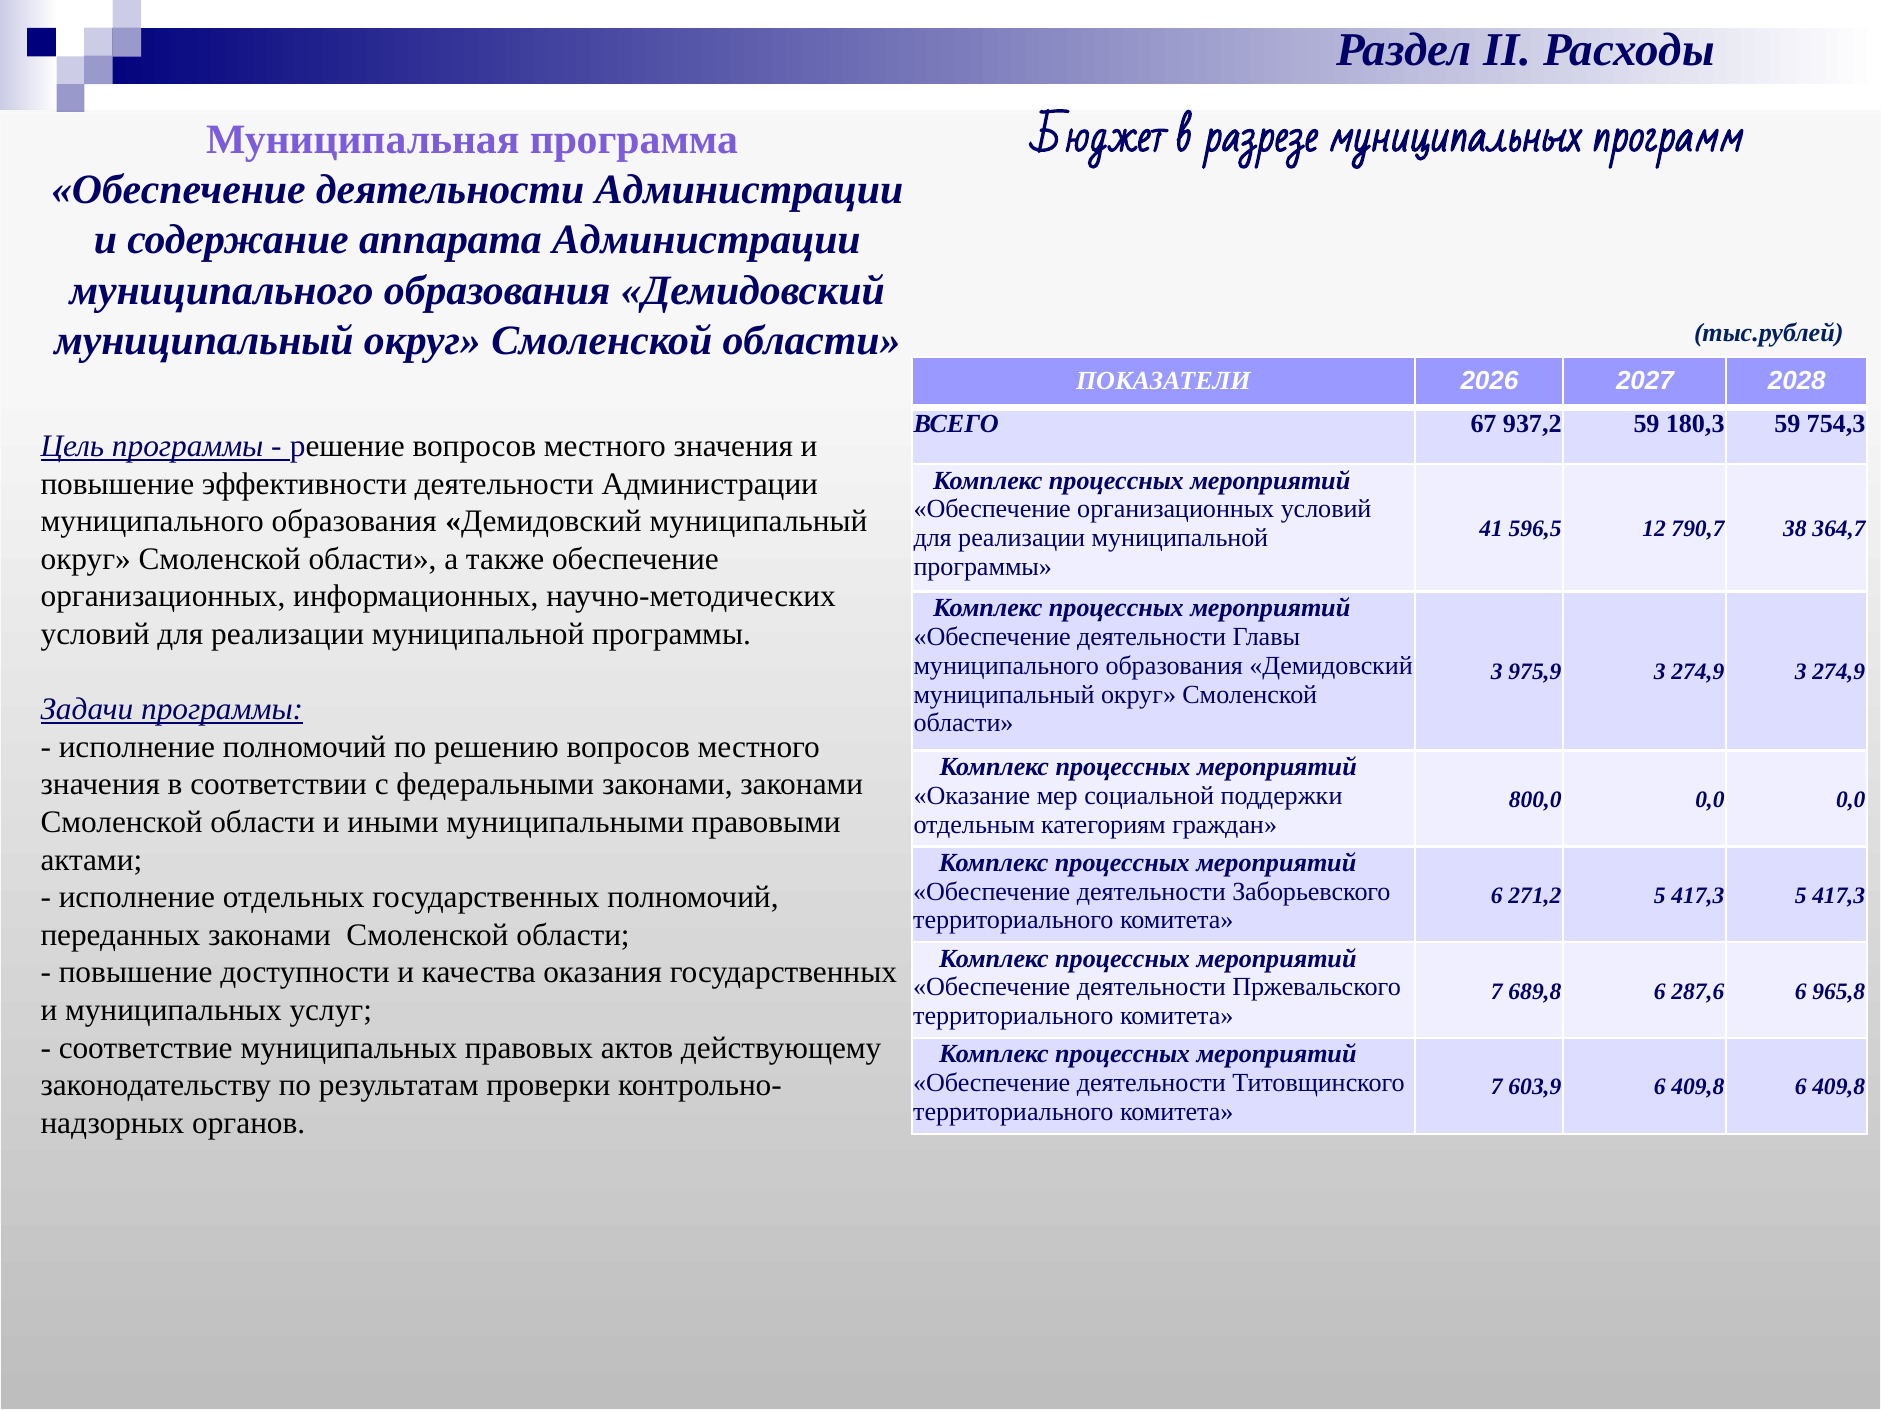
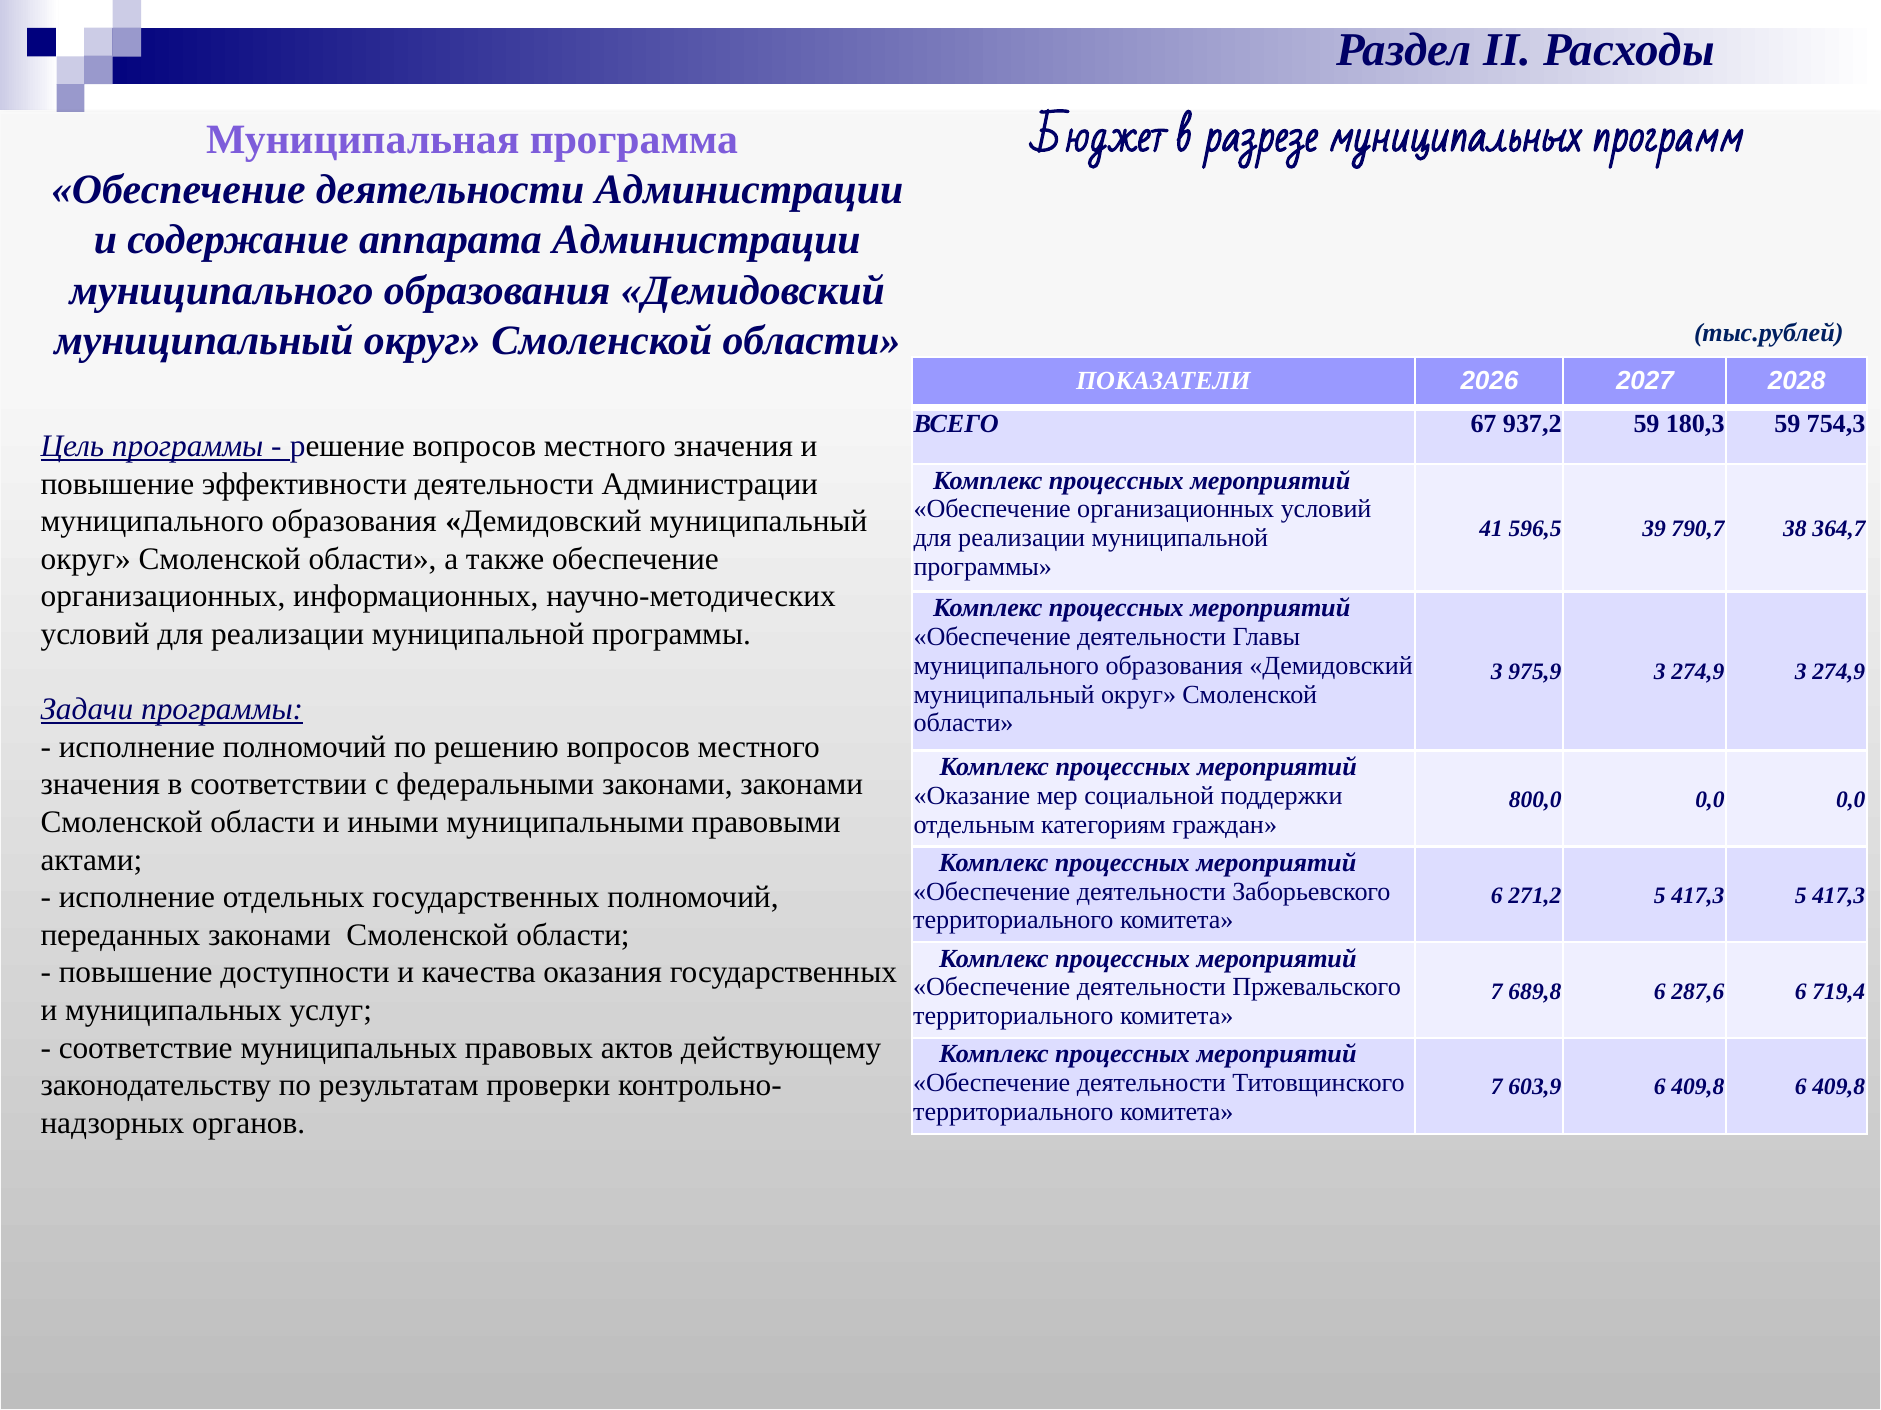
12: 12 -> 39
965,8: 965,8 -> 719,4
